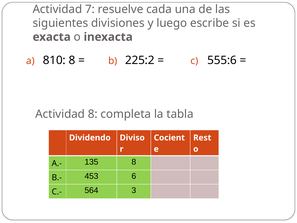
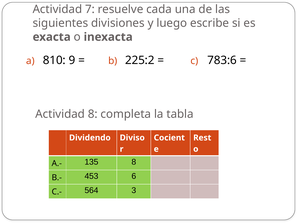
810 8: 8 -> 9
555:6: 555:6 -> 783:6
